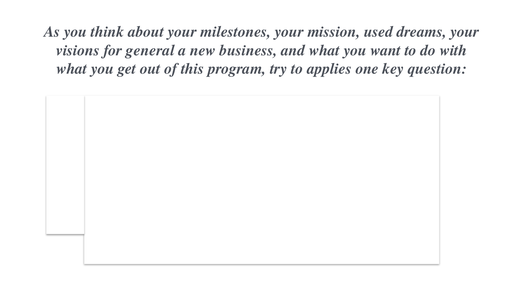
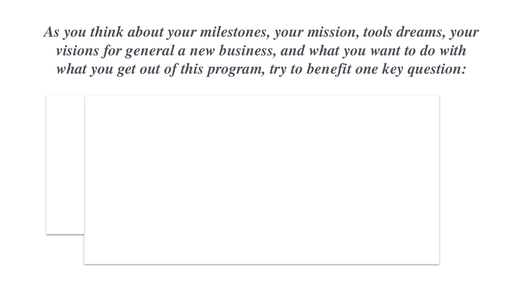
used: used -> tools
applies: applies -> benefit
